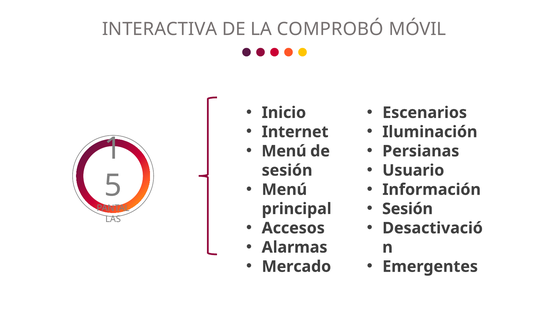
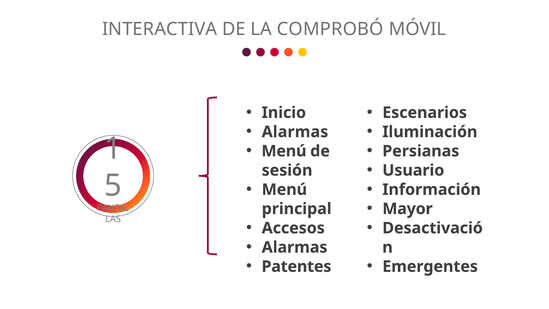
Internet at (295, 132): Internet -> Alarmas
Sesión at (408, 209): Sesión -> Mayor
Mercado: Mercado -> Patentes
